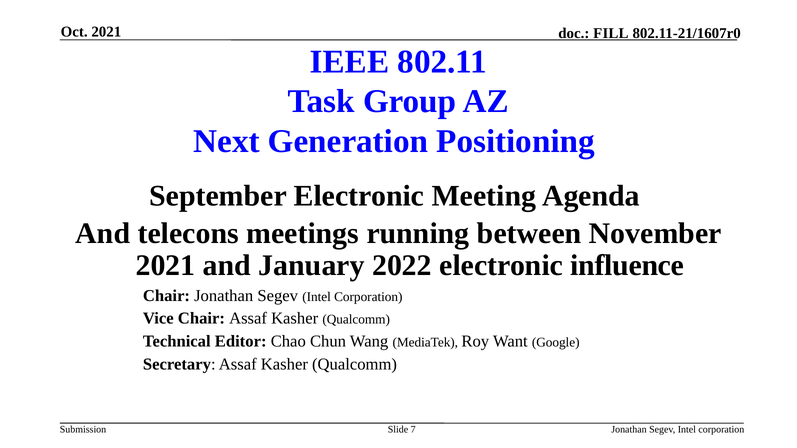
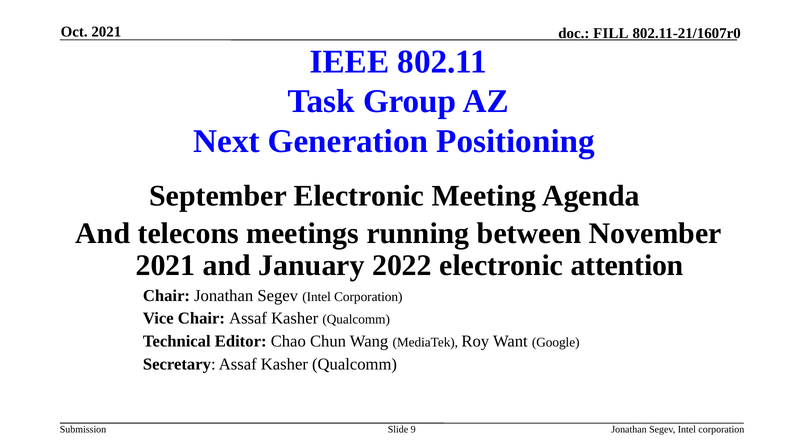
influence: influence -> attention
7: 7 -> 9
